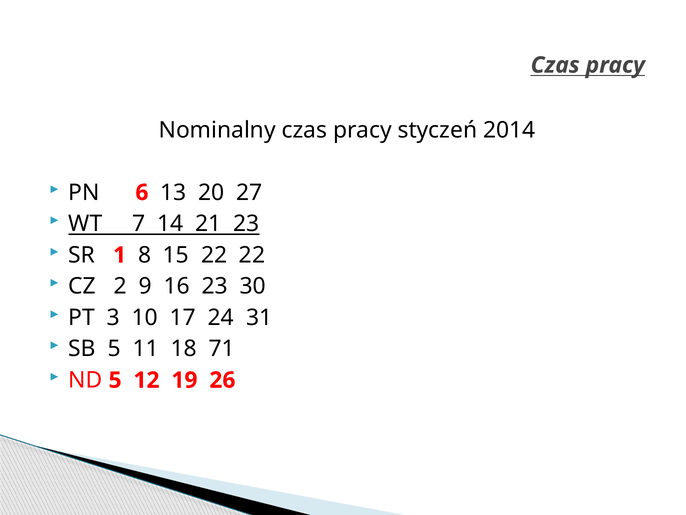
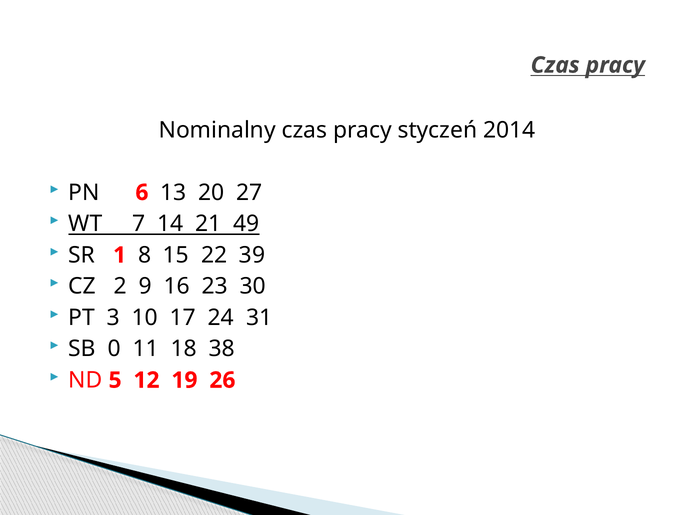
21 23: 23 -> 49
22 22: 22 -> 39
SB 5: 5 -> 0
71: 71 -> 38
